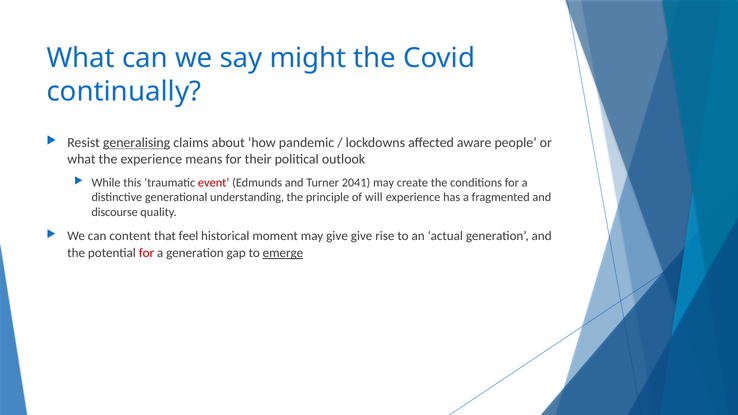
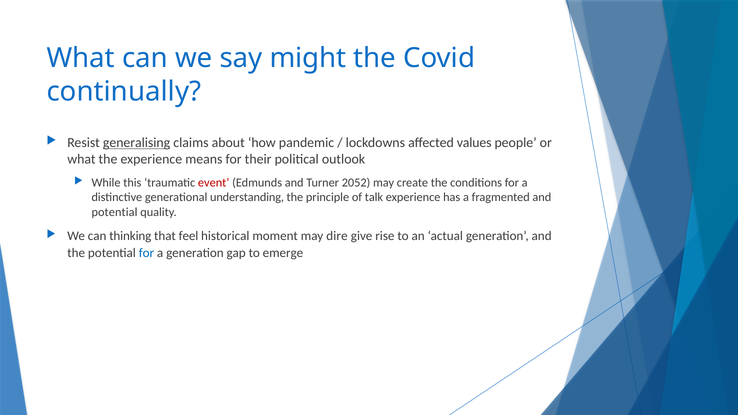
aware: aware -> values
2041: 2041 -> 2052
will: will -> talk
discourse at (115, 212): discourse -> potential
content: content -> thinking
may give: give -> dire
for at (146, 253) colour: red -> blue
emerge underline: present -> none
